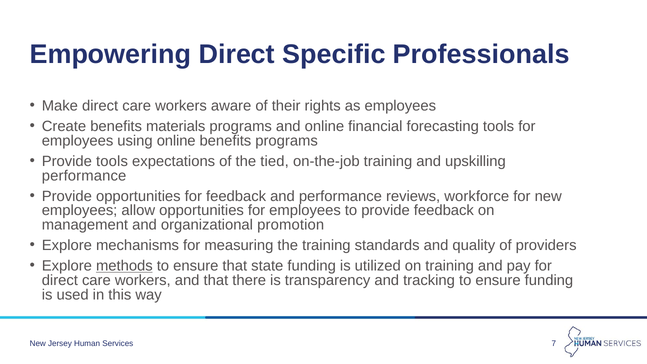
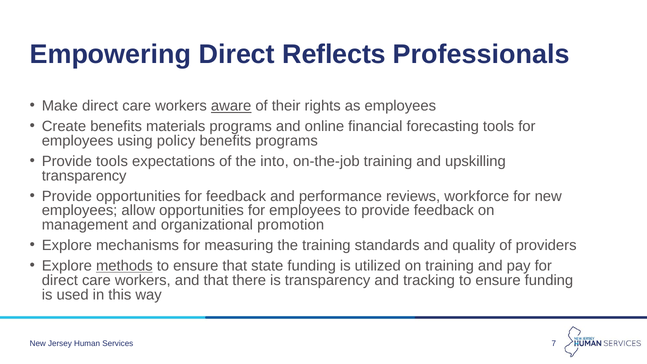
Specific: Specific -> Reflects
aware underline: none -> present
using online: online -> policy
tied: tied -> into
performance at (84, 176): performance -> transparency
